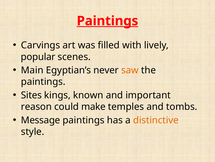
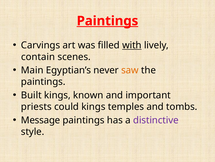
with underline: none -> present
popular: popular -> contain
Sites: Sites -> Built
reason: reason -> priests
could make: make -> kings
distinctive colour: orange -> purple
